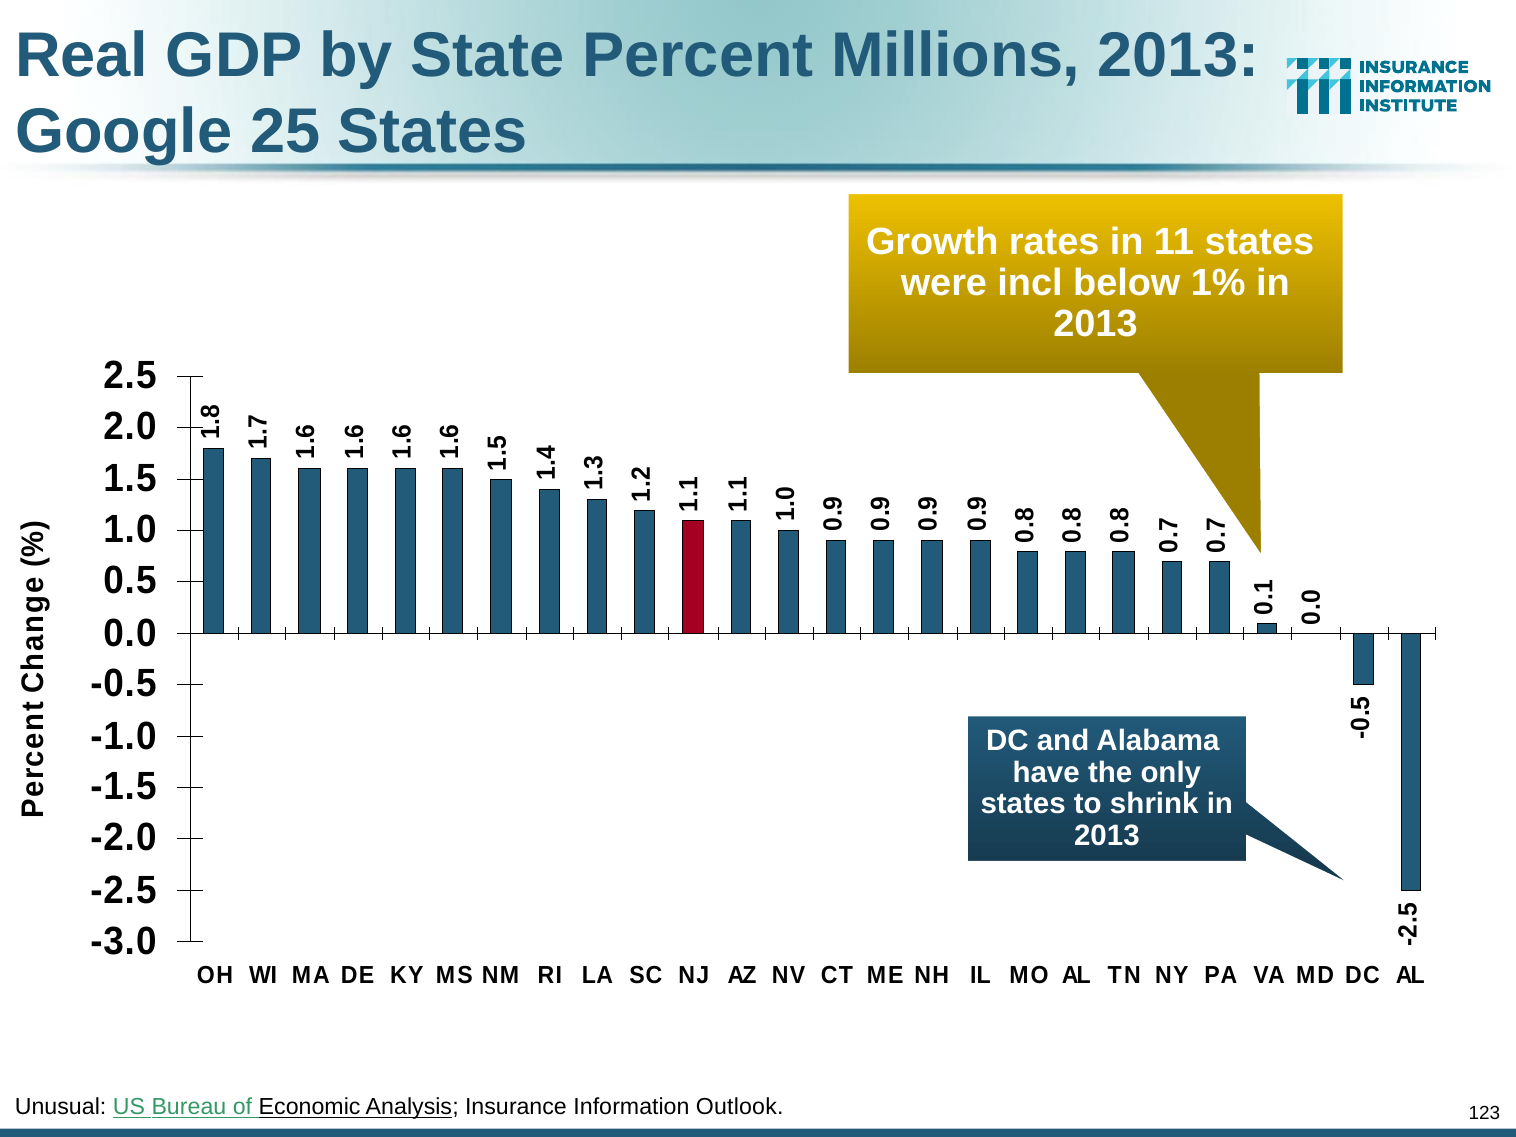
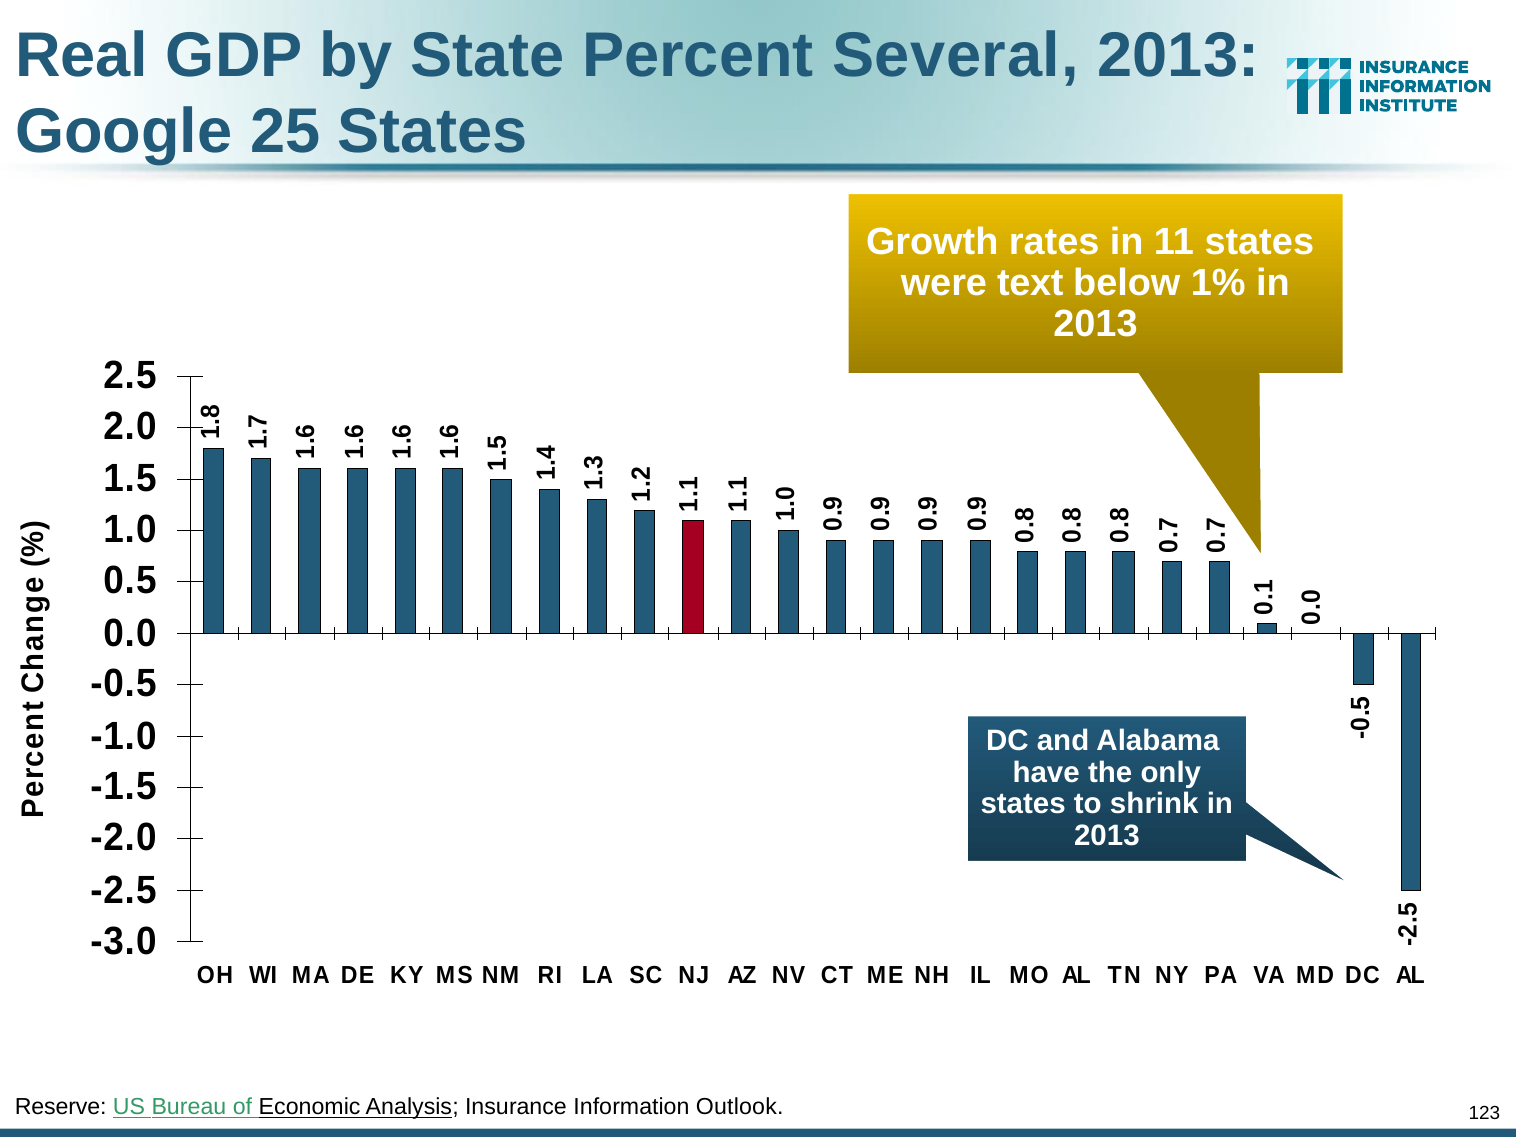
Millions: Millions -> Several
incl: incl -> text
Unusual: Unusual -> Reserve
